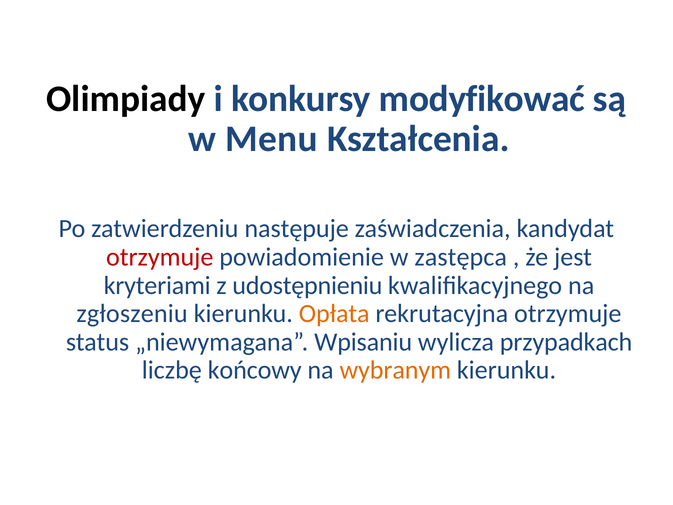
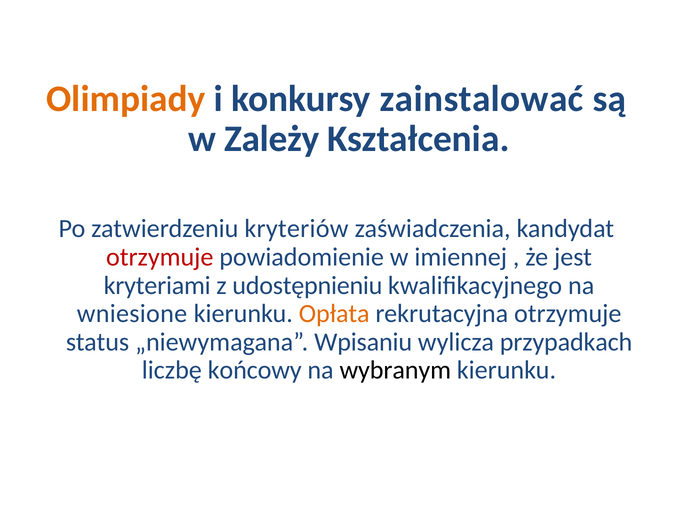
Olimpiady colour: black -> orange
modyfikować: modyfikować -> zainstalować
Menu: Menu -> Zależy
następuje: następuje -> kryteriów
zastępca: zastępca -> imiennej
zgłoszeniu: zgłoszeniu -> wniesione
wybranym colour: orange -> black
